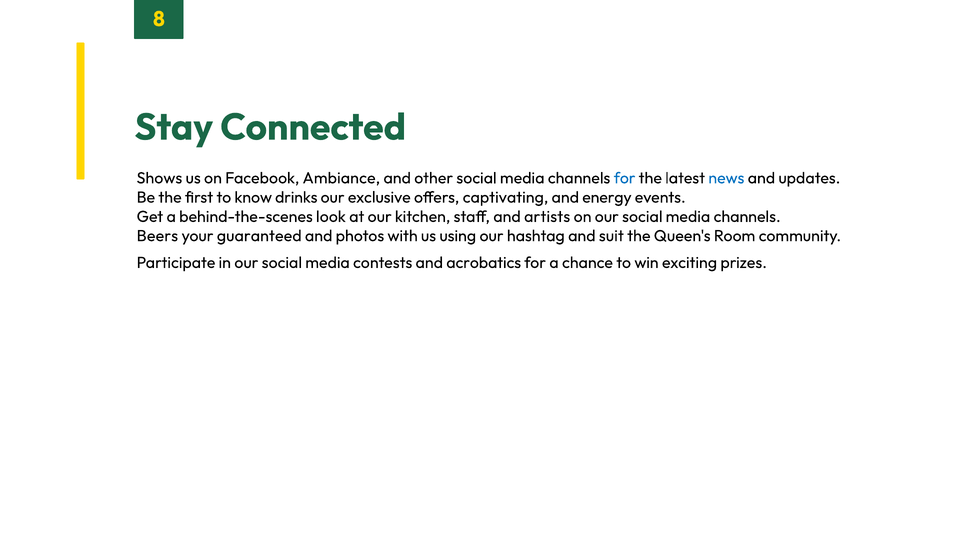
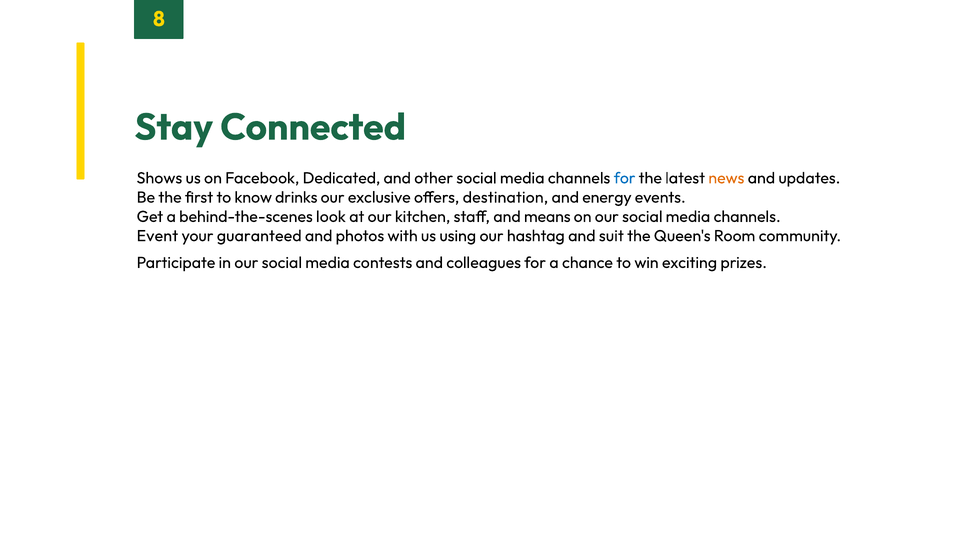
Ambiance: Ambiance -> Dedicated
news colour: blue -> orange
captivating: captivating -> destination
artists: artists -> means
Beers: Beers -> Event
acrobatics: acrobatics -> colleagues
